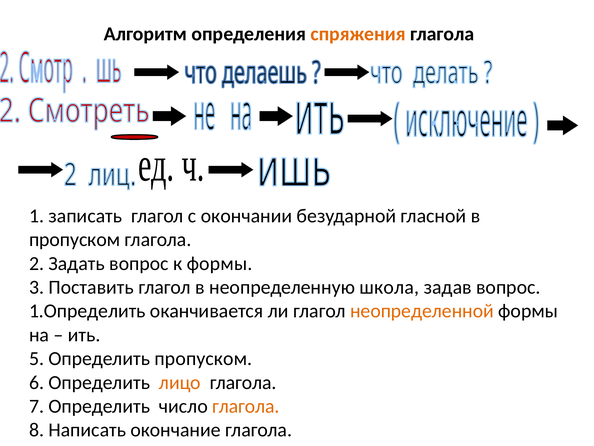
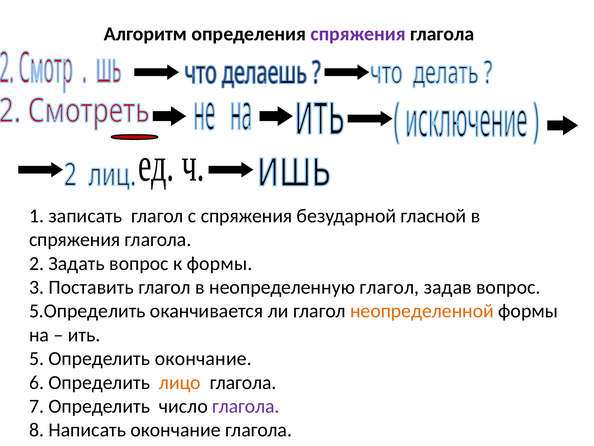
спряжения at (358, 34) colour: orange -> purple
с окончании: окончании -> спряжения
пропуском at (75, 239): пропуском -> спряжения
неопределенную школа: школа -> глагол
1.Определить: 1.Определить -> 5.Определить
Определить пропуском: пропуском -> окончание
глагола at (246, 406) colour: orange -> purple
